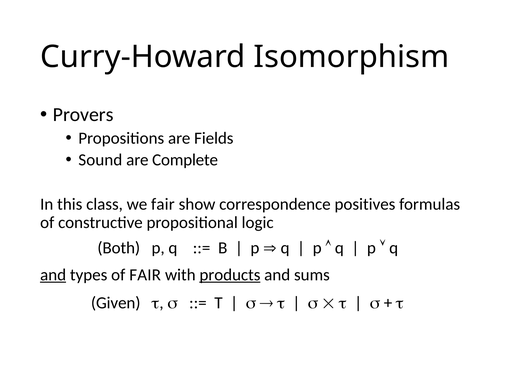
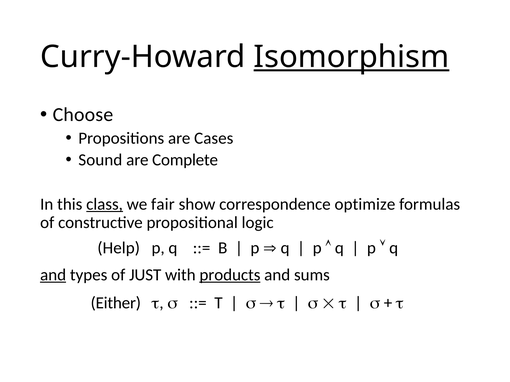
Isomorphism underline: none -> present
Provers: Provers -> Choose
Fields: Fields -> Cases
class underline: none -> present
positives: positives -> optimize
Both: Both -> Help
of FAIR: FAIR -> JUST
Given: Given -> Either
